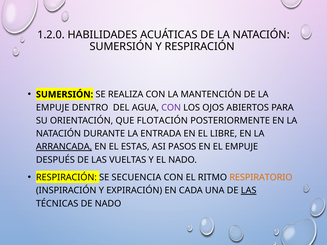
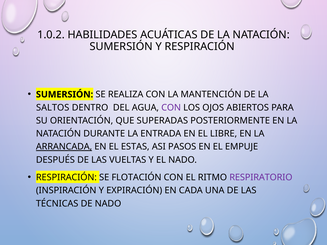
1.2.0: 1.2.0 -> 1.0.2
EMPUJE at (53, 108): EMPUJE -> SALTOS
FLOTACIÓN: FLOTACIÓN -> SUPERADAS
SECUENCIA: SECUENCIA -> FLOTACIÓN
RESPIRATORIO colour: orange -> purple
LAS at (249, 191) underline: present -> none
